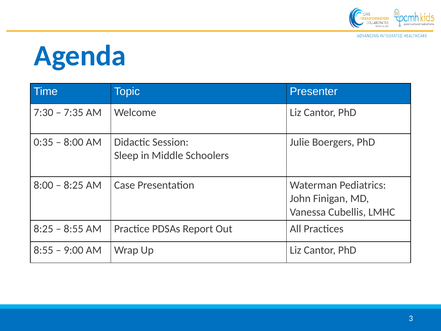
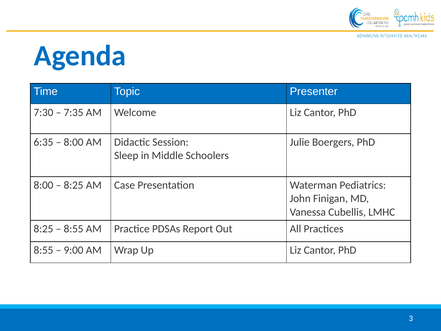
0:35: 0:35 -> 6:35
